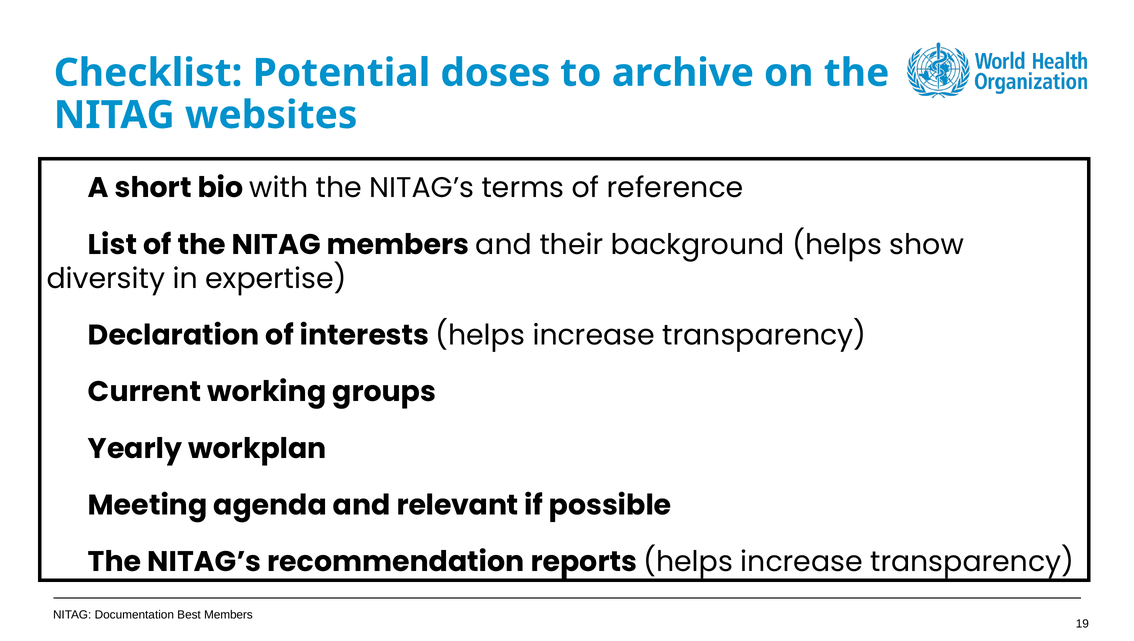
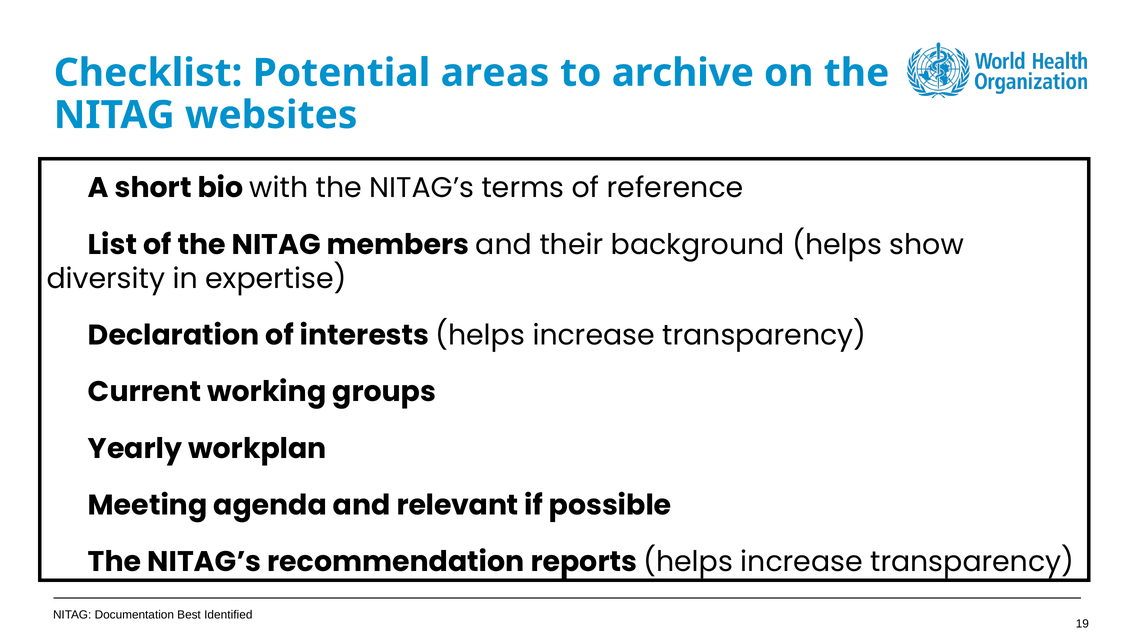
doses: doses -> areas
Best Members: Members -> Identified
